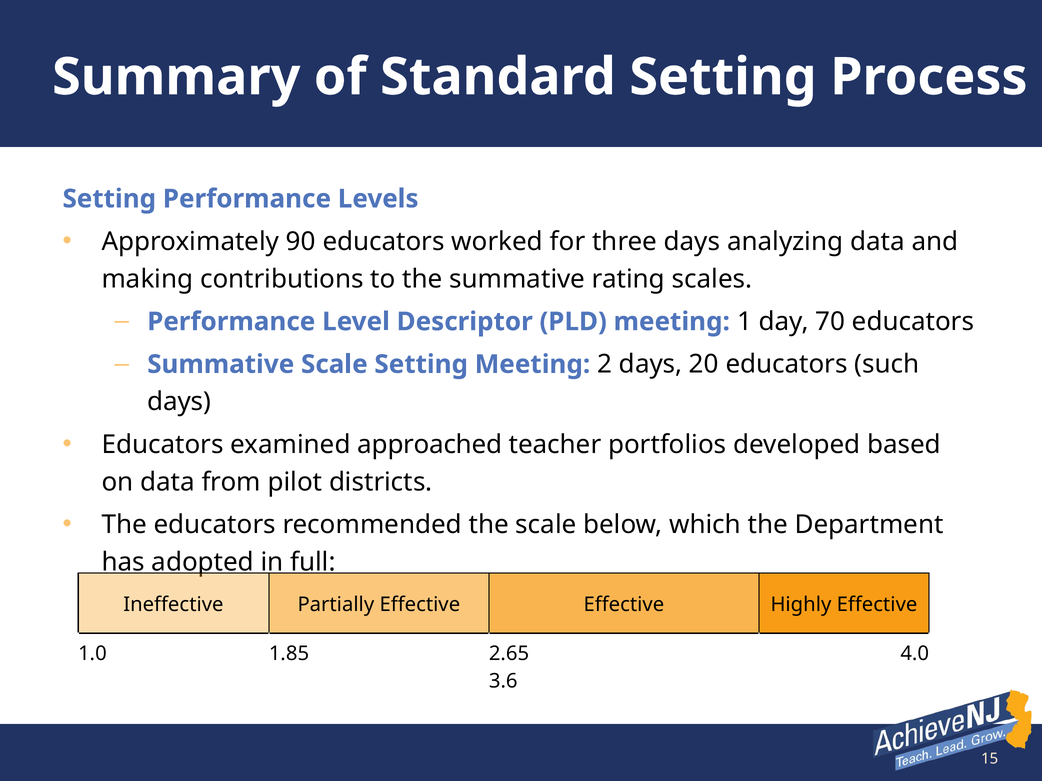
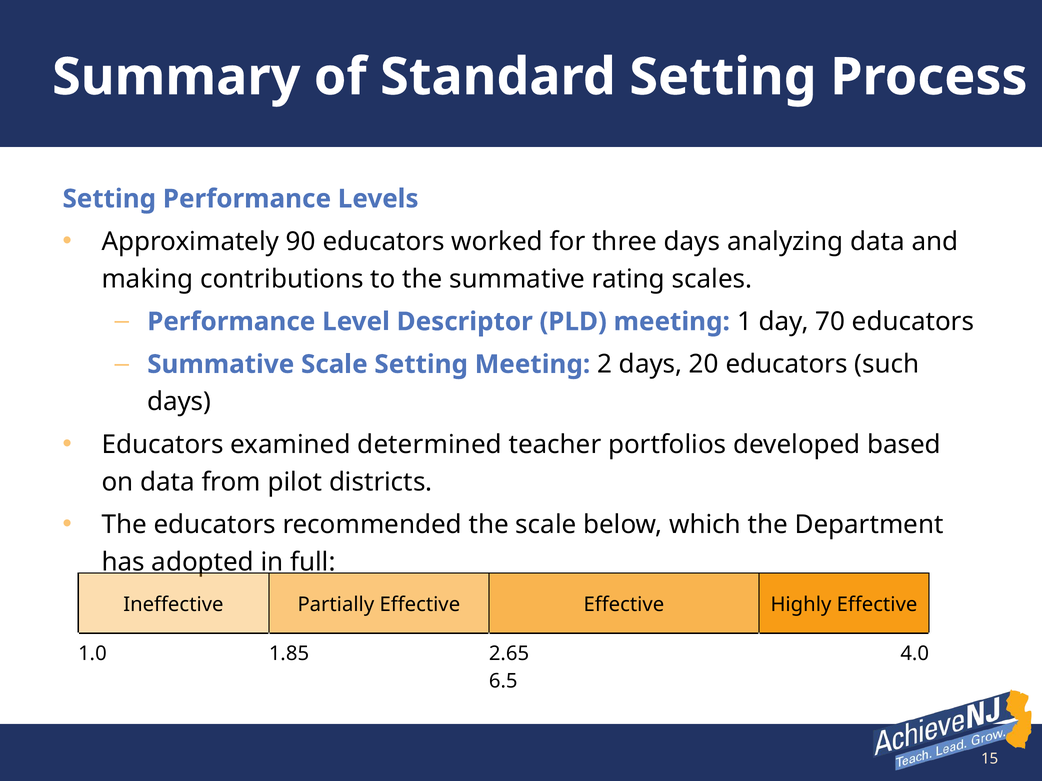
approached: approached -> determined
3.6: 3.6 -> 6.5
